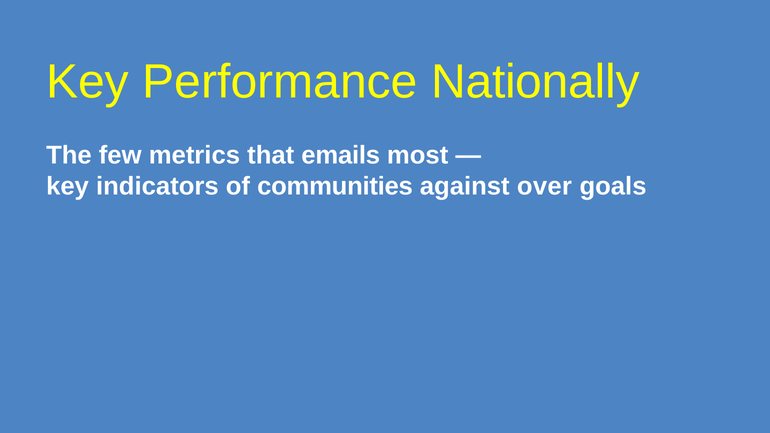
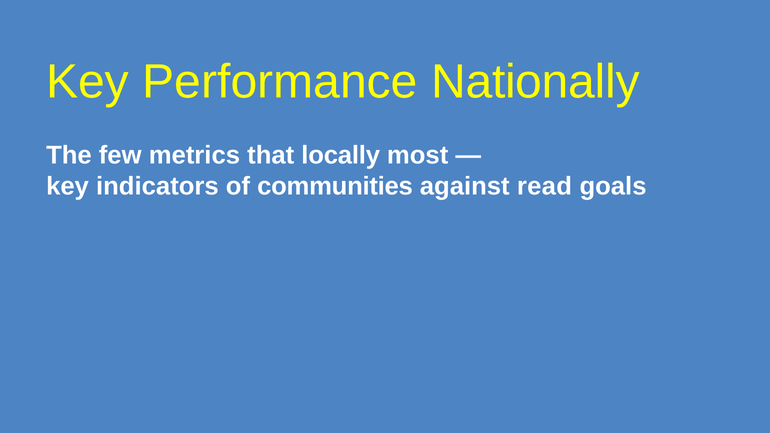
emails: emails -> locally
over: over -> read
